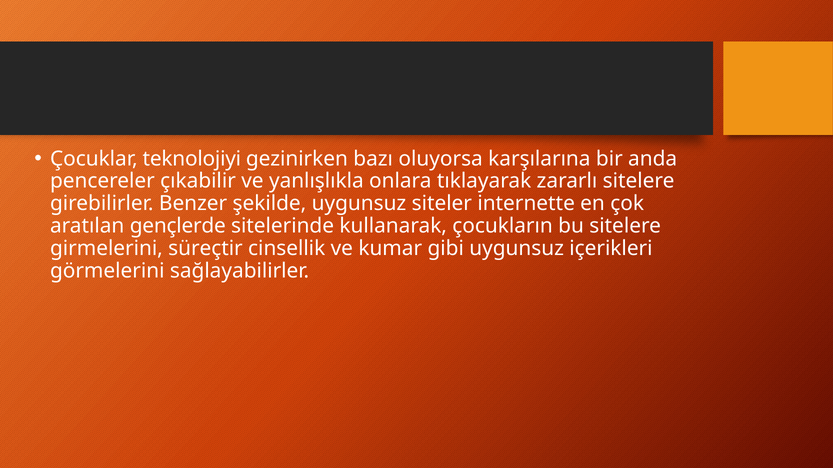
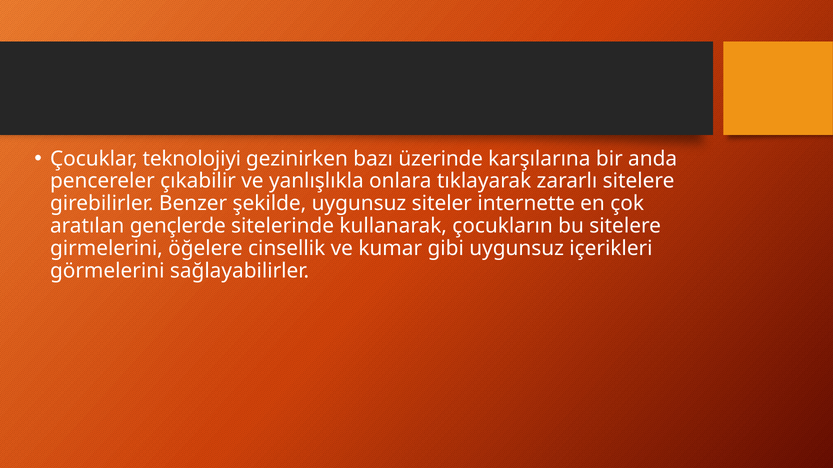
oluyorsa: oluyorsa -> üzerinde
süreçtir: süreçtir -> öğelere
